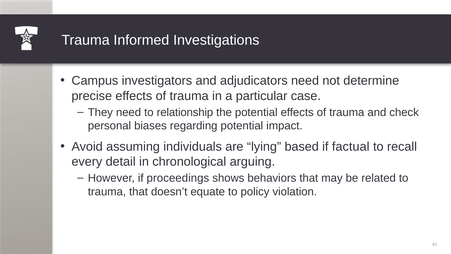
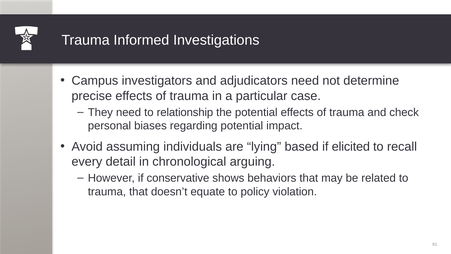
factual: factual -> elicited
proceedings: proceedings -> conservative
